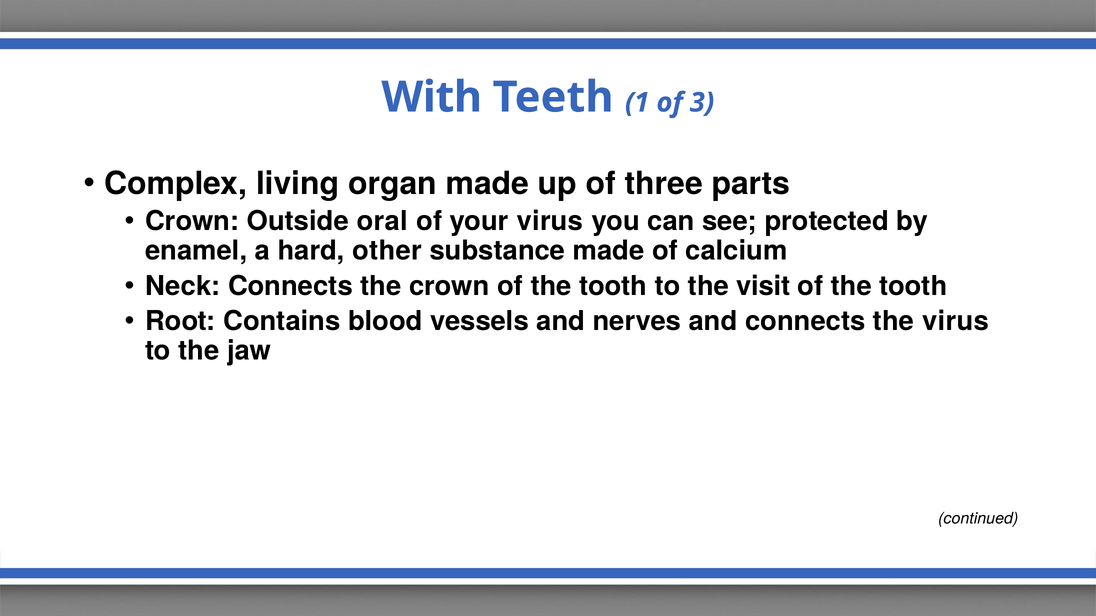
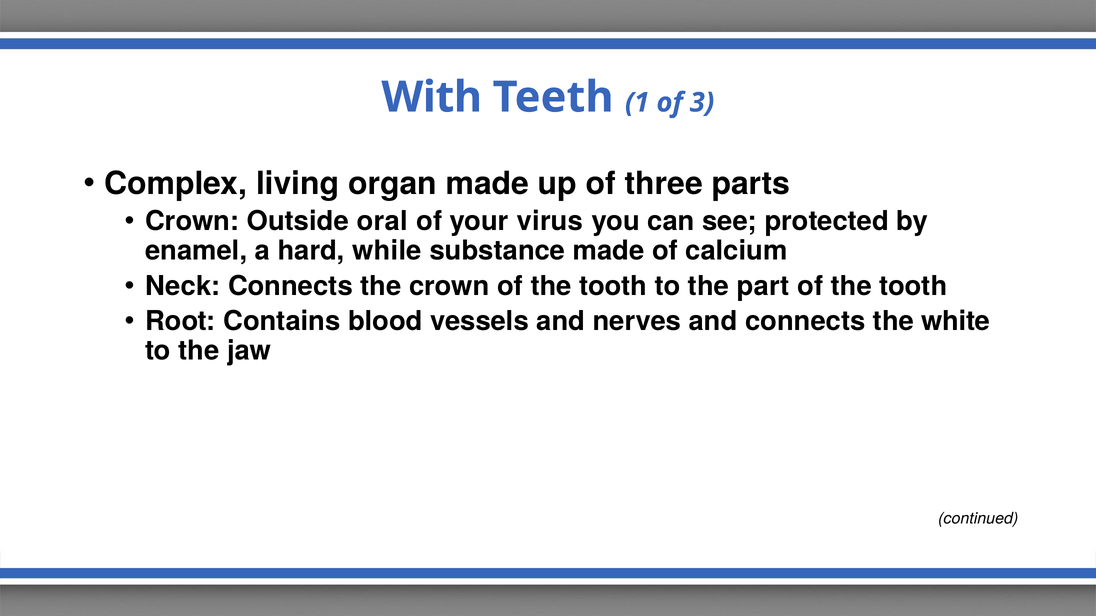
other: other -> while
visit: visit -> part
the virus: virus -> white
